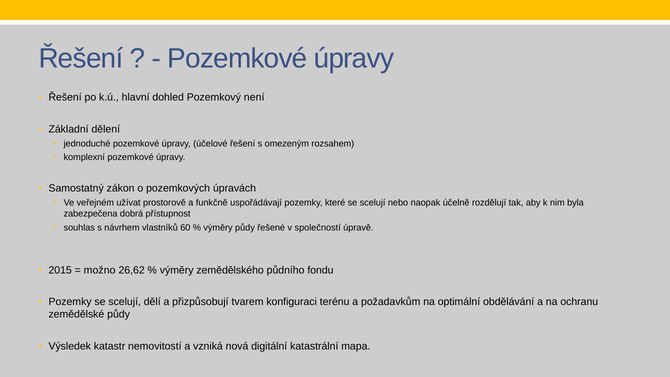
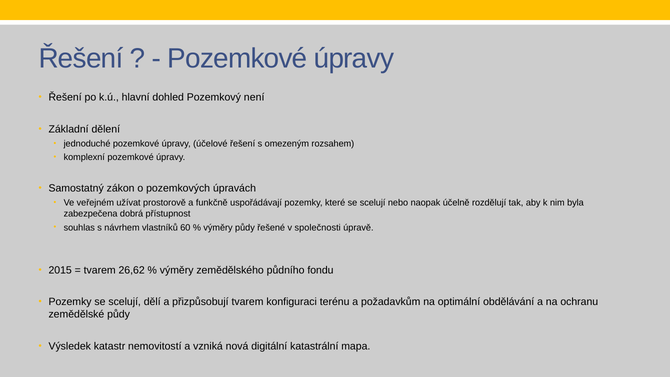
společností: společností -> společnosti
možno at (100, 270): možno -> tvarem
